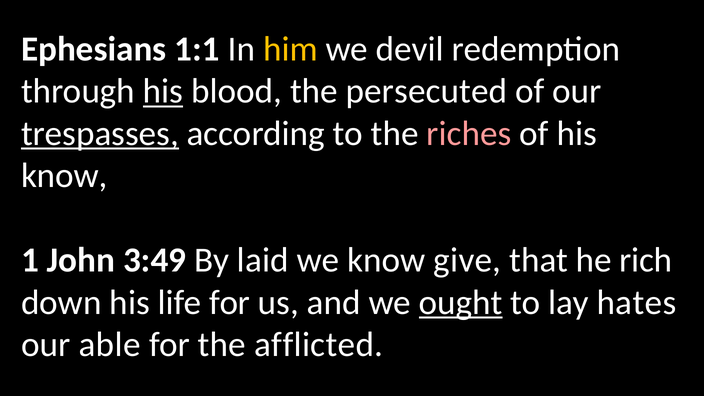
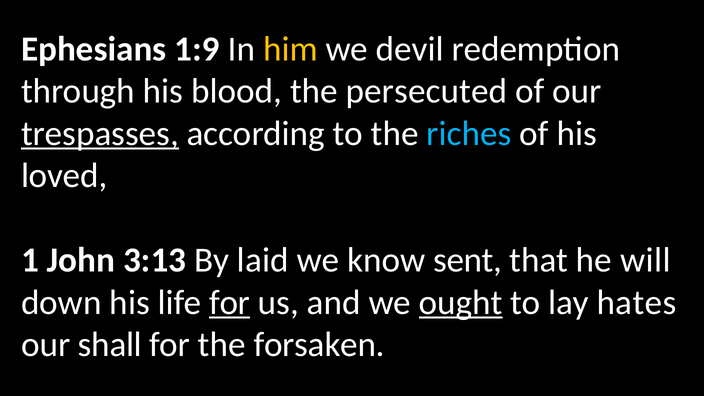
1:1: 1:1 -> 1:9
his at (163, 91) underline: present -> none
riches colour: pink -> light blue
know at (64, 176): know -> loved
3:49: 3:49 -> 3:13
give: give -> sent
rich: rich -> will
for at (230, 302) underline: none -> present
able: able -> shall
afflicted: afflicted -> forsaken
